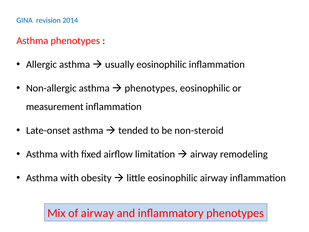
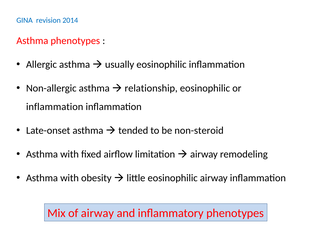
phenotypes at (151, 88): phenotypes -> relationship
measurement at (55, 107): measurement -> inflammation
